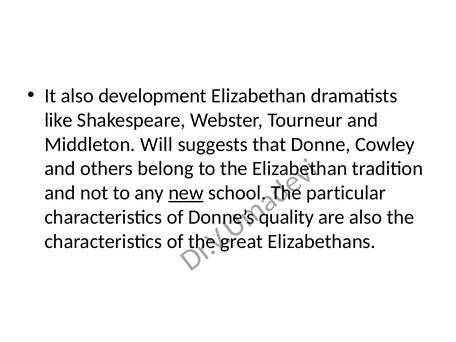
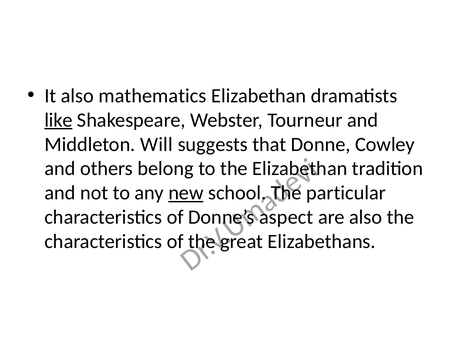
development: development -> mathematics
like underline: none -> present
quality: quality -> aspect
